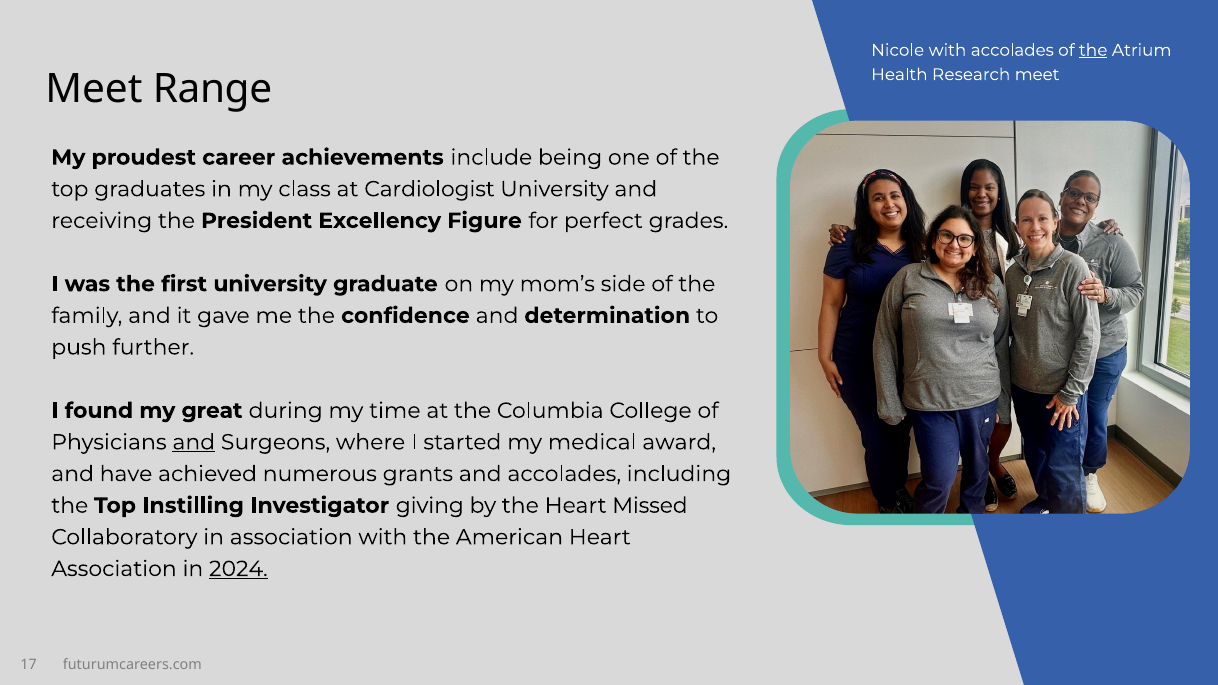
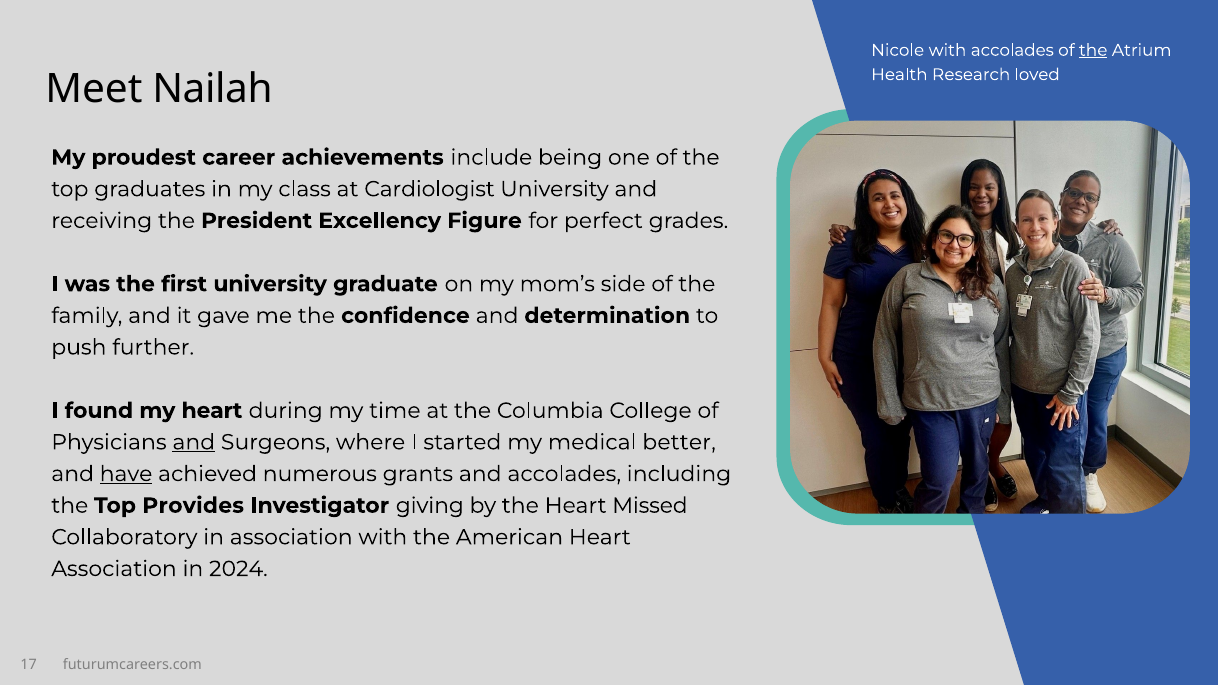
Research meet: meet -> loved
Range: Range -> Nailah
my great: great -> heart
award: award -> better
have underline: none -> present
Instilling: Instilling -> Provides
2024 underline: present -> none
